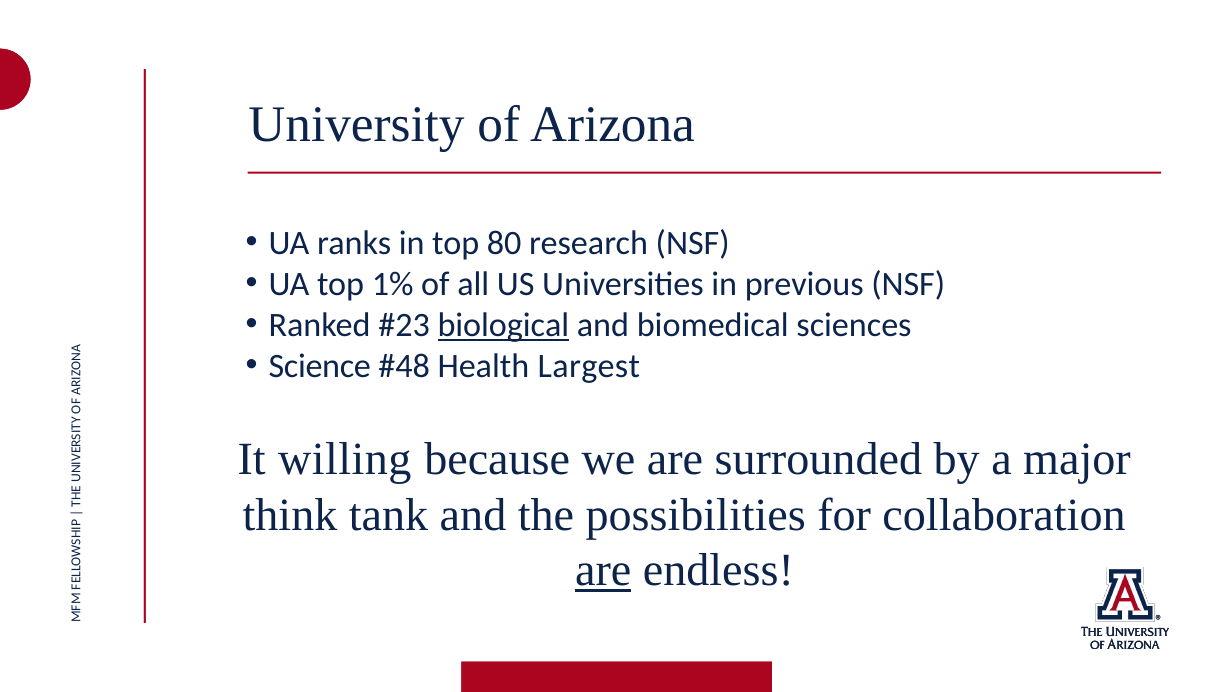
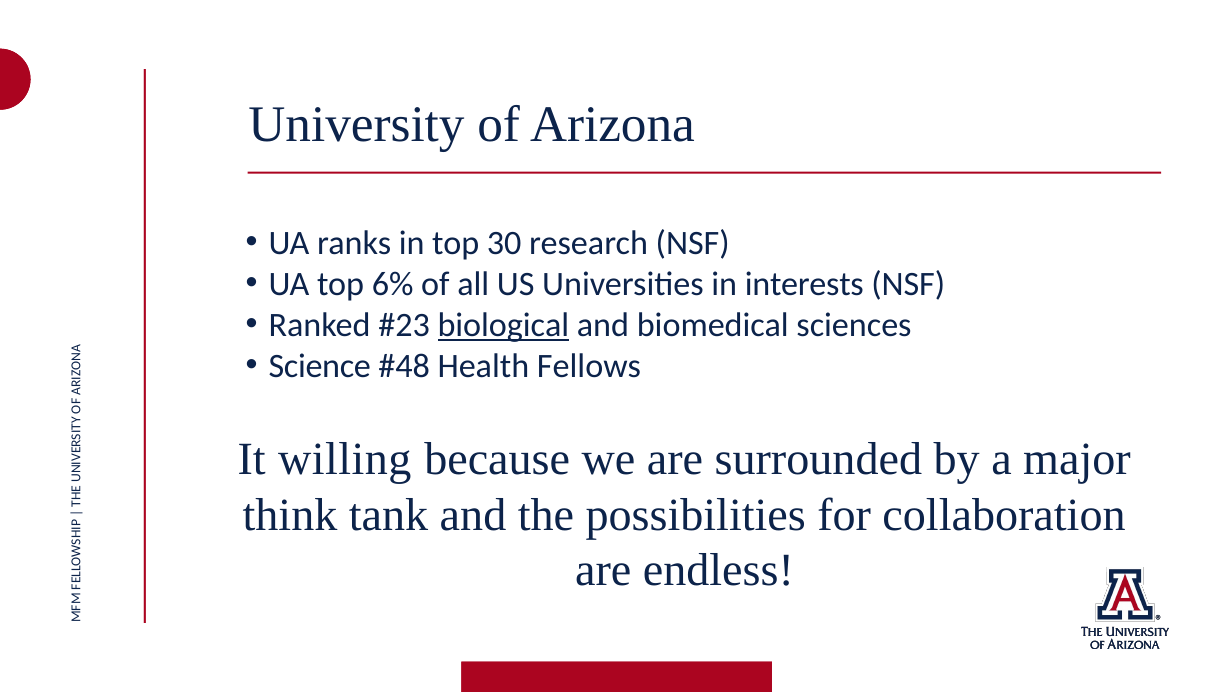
80: 80 -> 30
1%: 1% -> 6%
previous: previous -> interests
Largest: Largest -> Fellows
are at (603, 570) underline: present -> none
